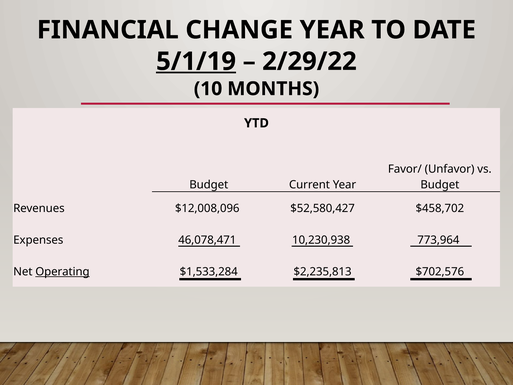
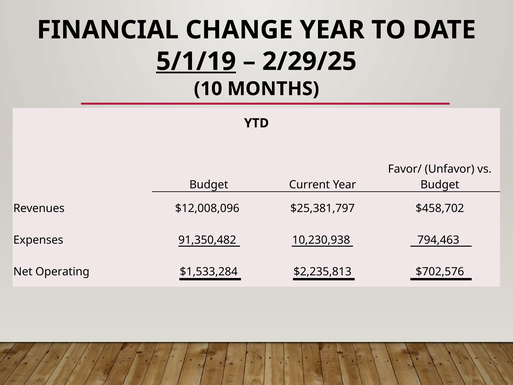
2/29/22: 2/29/22 -> 2/29/25
$52,580,427: $52,580,427 -> $25,381,797
46,078,471: 46,078,471 -> 91,350,482
773,964: 773,964 -> 794,463
Operating underline: present -> none
